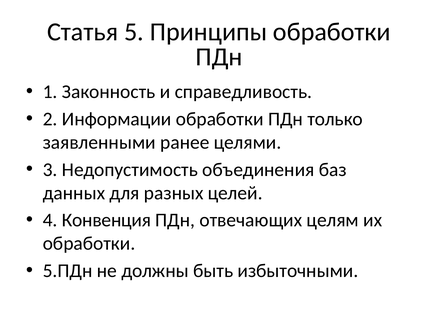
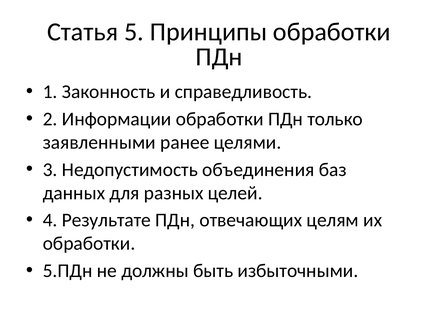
Конвенция: Конвенция -> Результате
